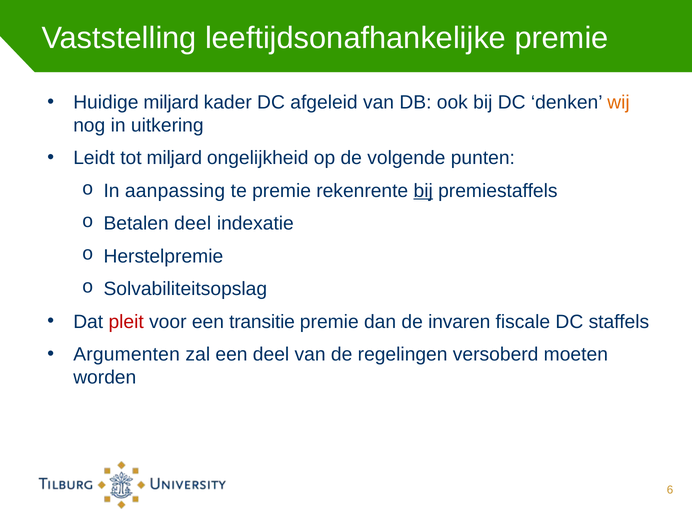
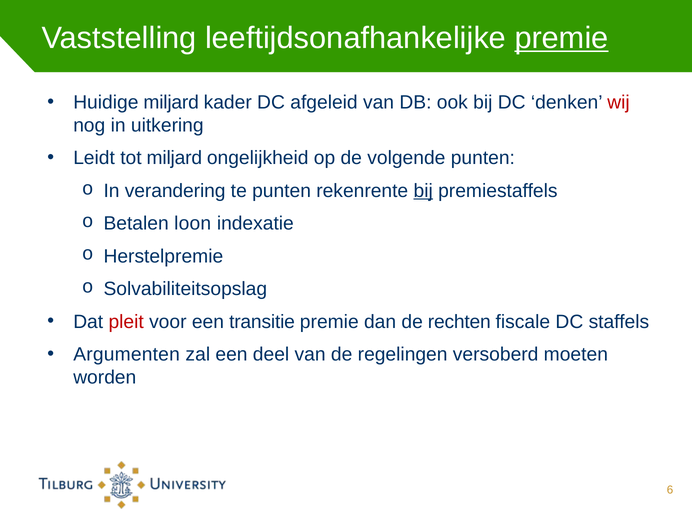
premie at (562, 38) underline: none -> present
wij colour: orange -> red
aanpassing: aanpassing -> verandering
te premie: premie -> punten
Betalen deel: deel -> loon
invaren: invaren -> rechten
